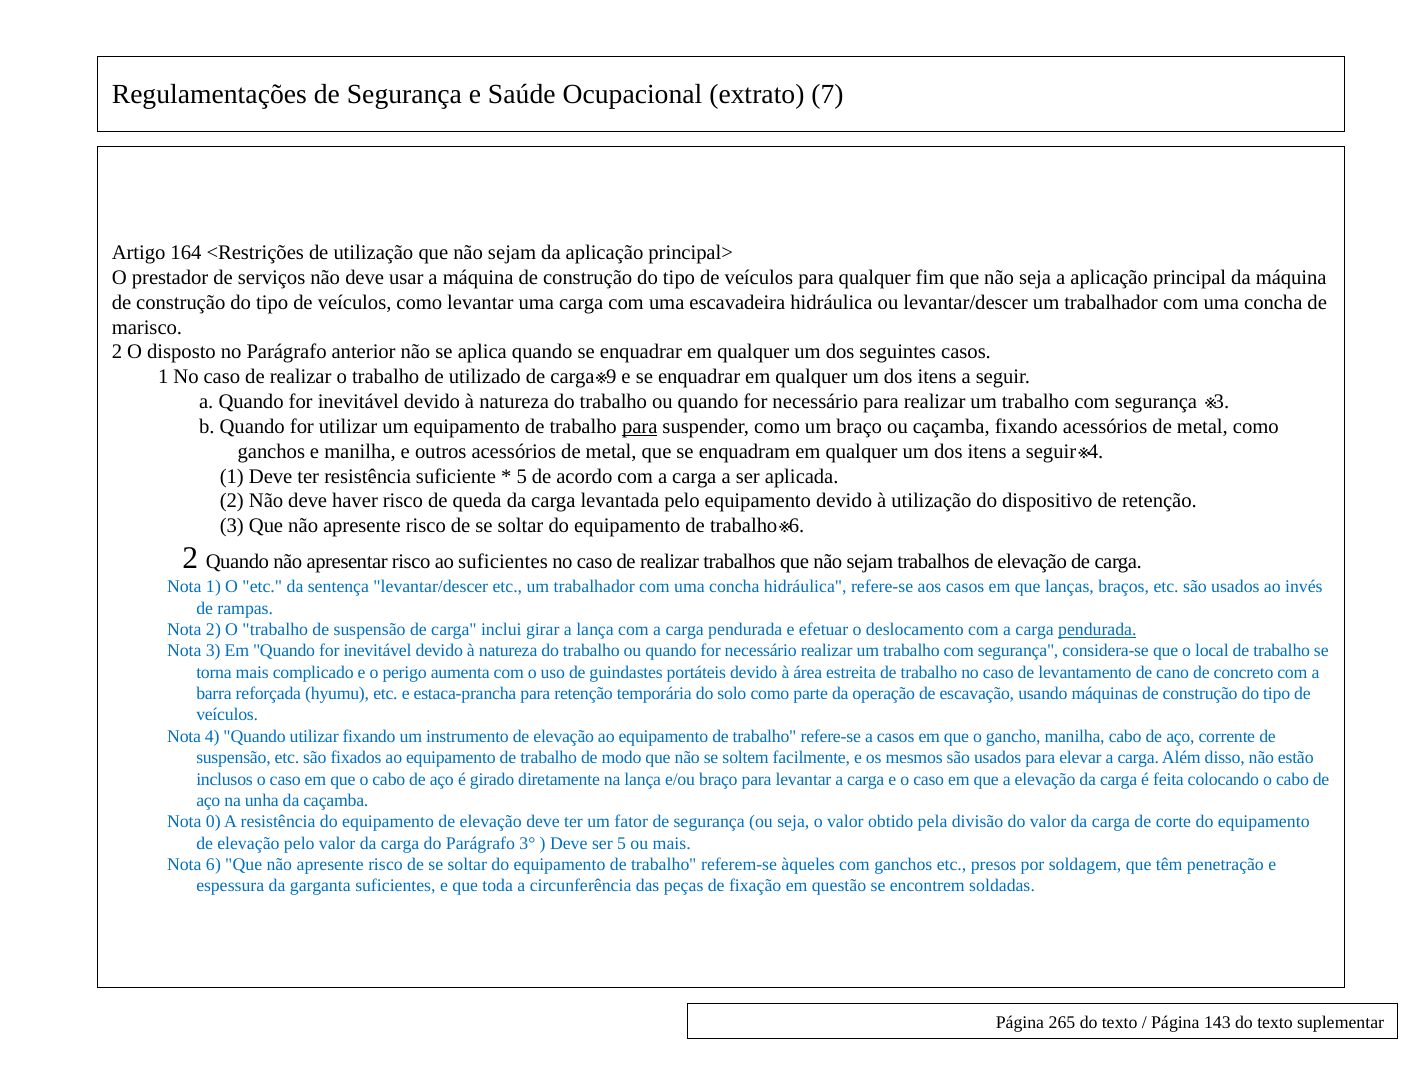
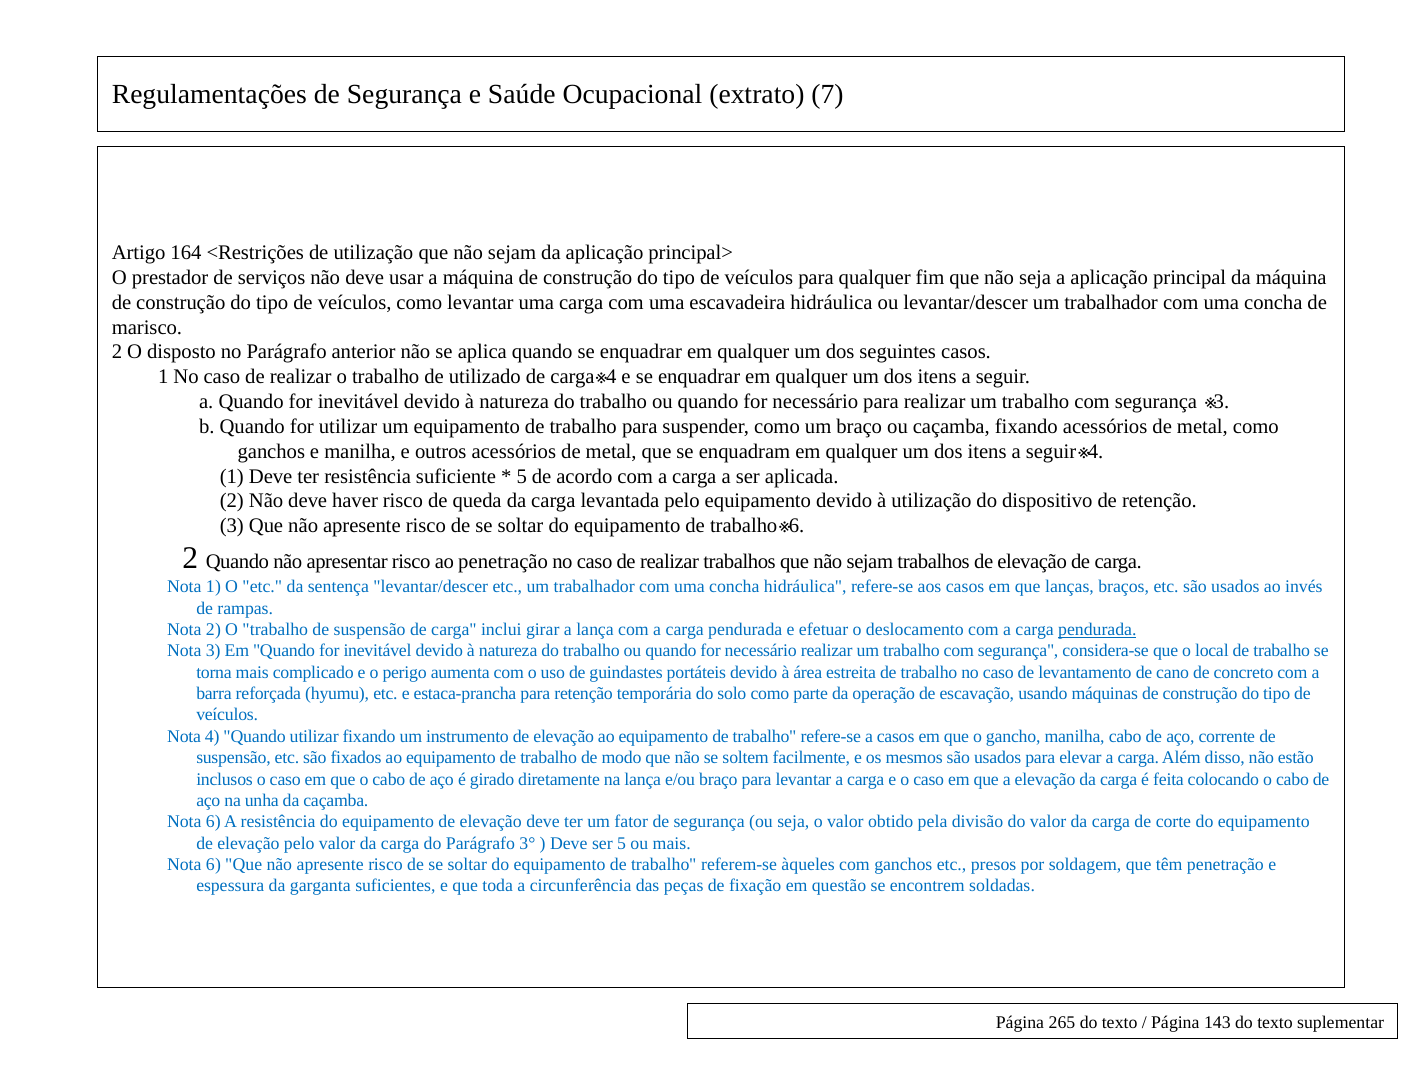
carga 9: 9 -> 4
para at (640, 427) underline: present -> none
ao suficientes: suficientes -> penetração
0 at (213, 822): 0 -> 6
